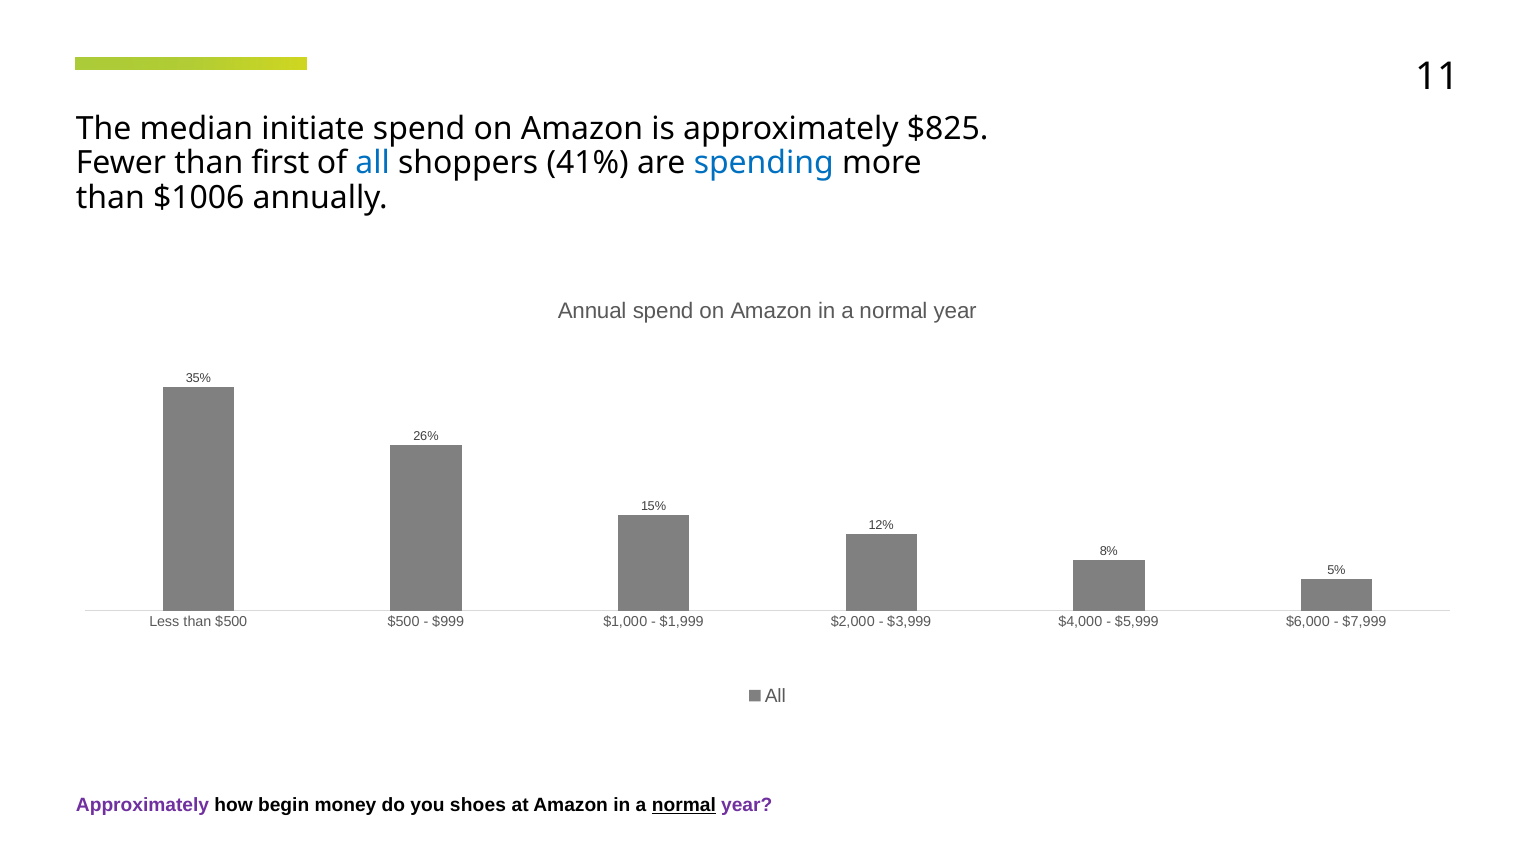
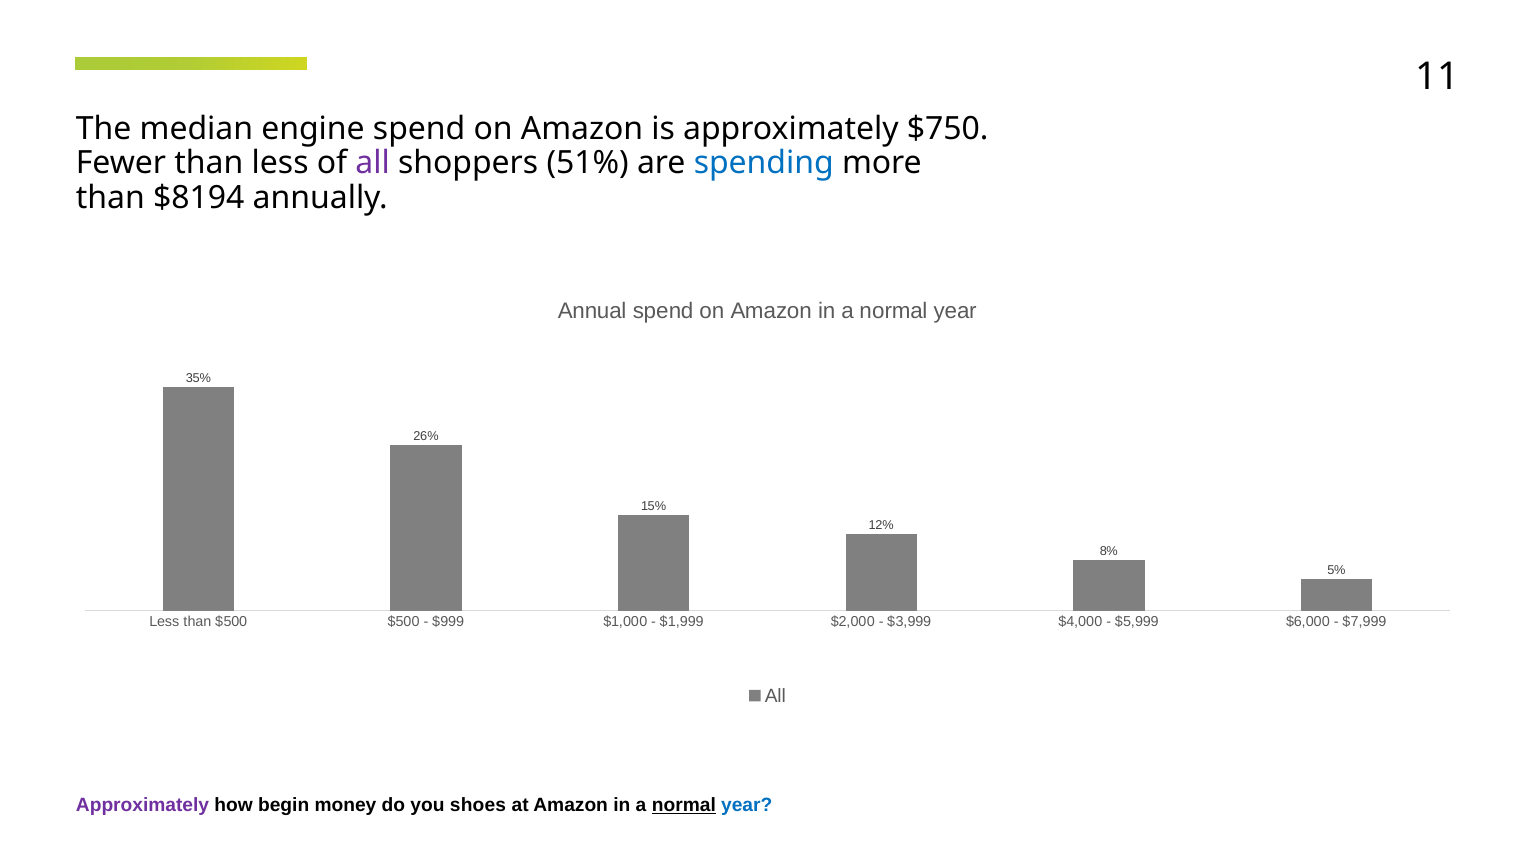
initiate: initiate -> engine
$825: $825 -> $750
than first: first -> less
all at (373, 163) colour: blue -> purple
41%: 41% -> 51%
$1006: $1006 -> $8194
year at (747, 804) colour: purple -> blue
